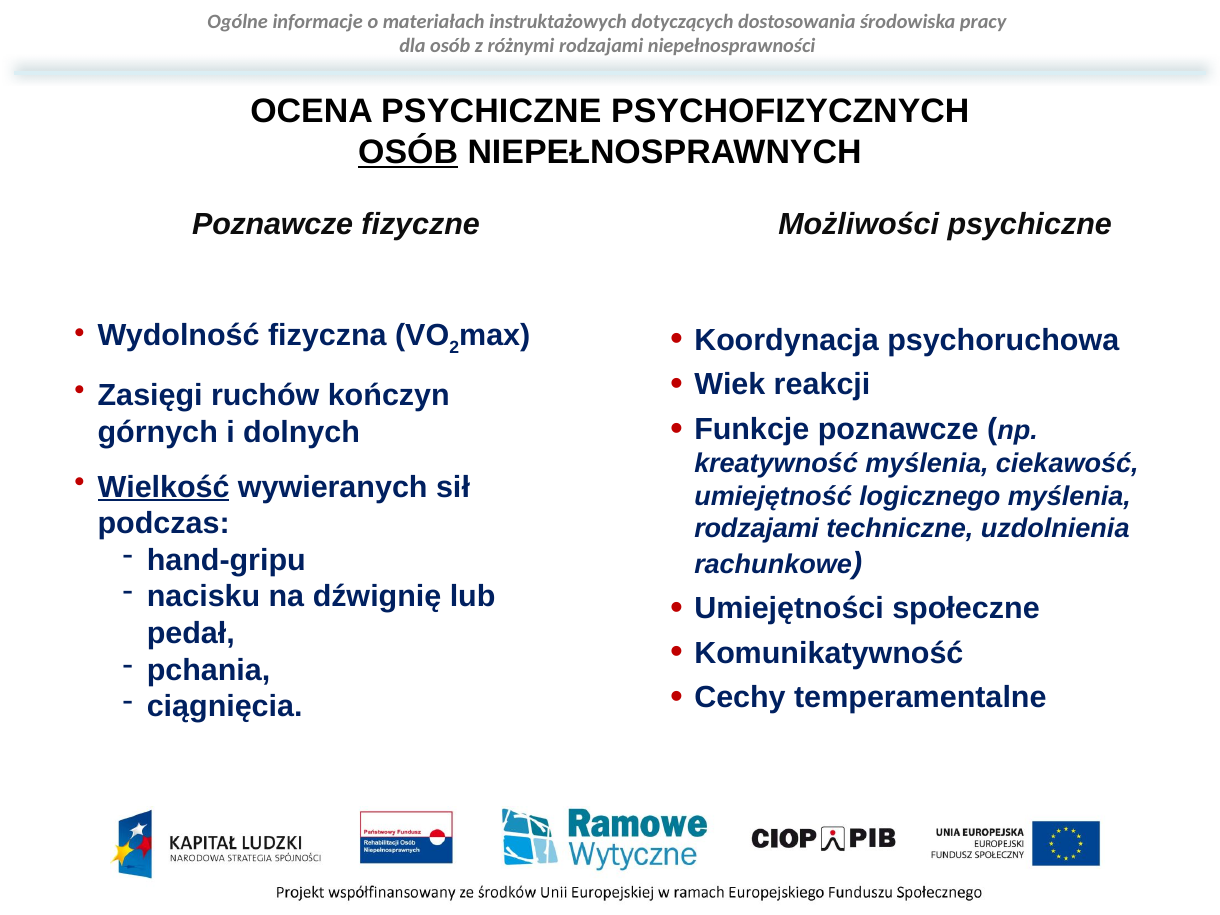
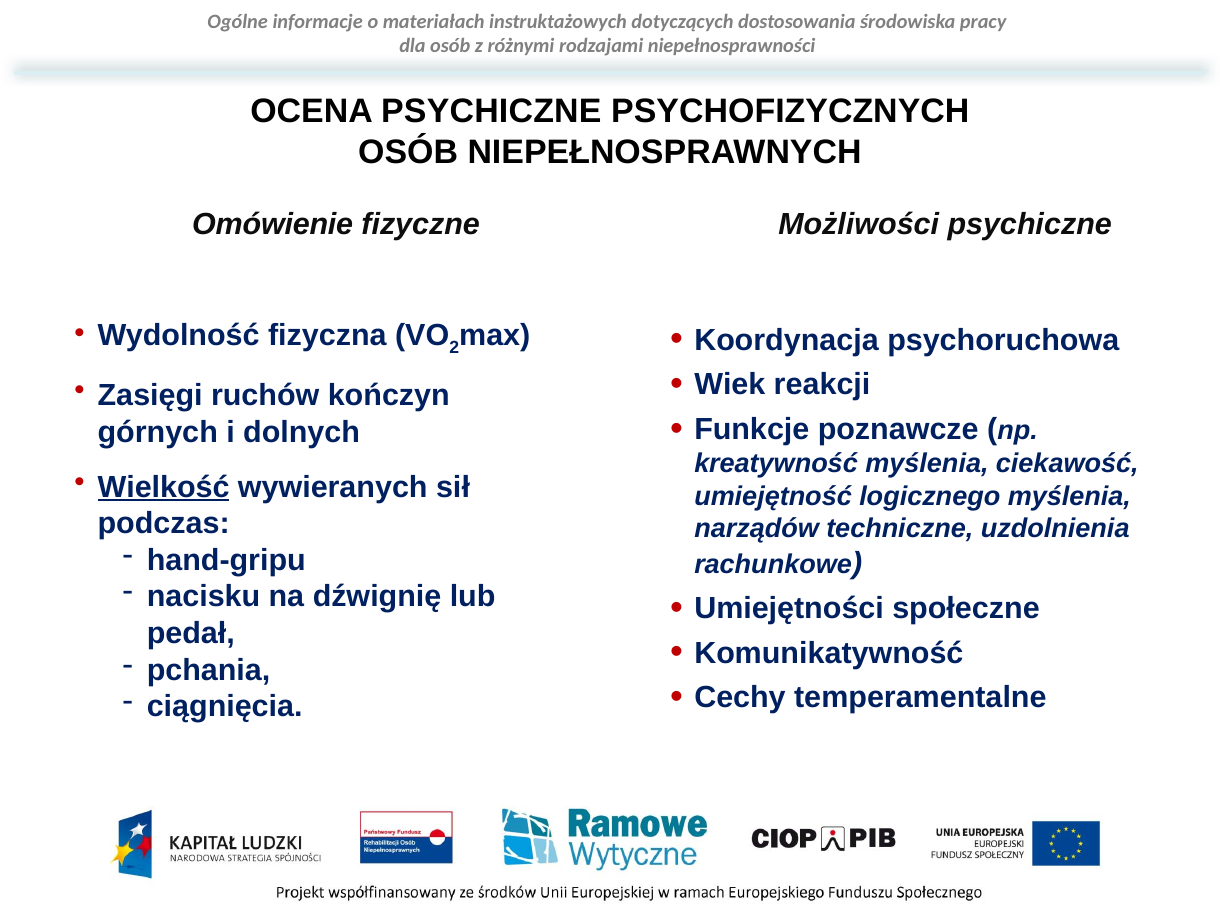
OSÓB at (408, 152) underline: present -> none
Poznawcze at (273, 224): Poznawcze -> Omówienie
rodzajami at (757, 529): rodzajami -> narządów
